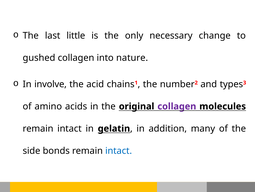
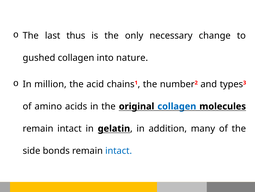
little: little -> thus
involve: involve -> million
collagen at (177, 106) colour: purple -> blue
